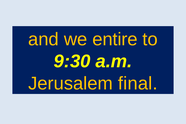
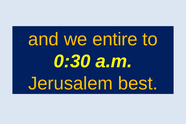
9:30: 9:30 -> 0:30
final: final -> best
